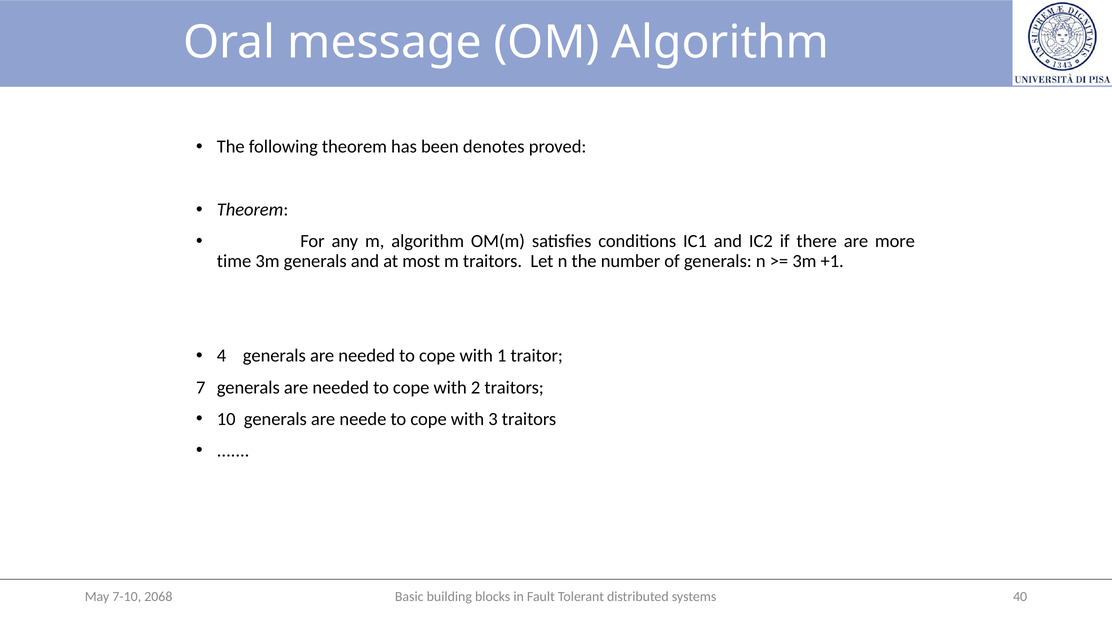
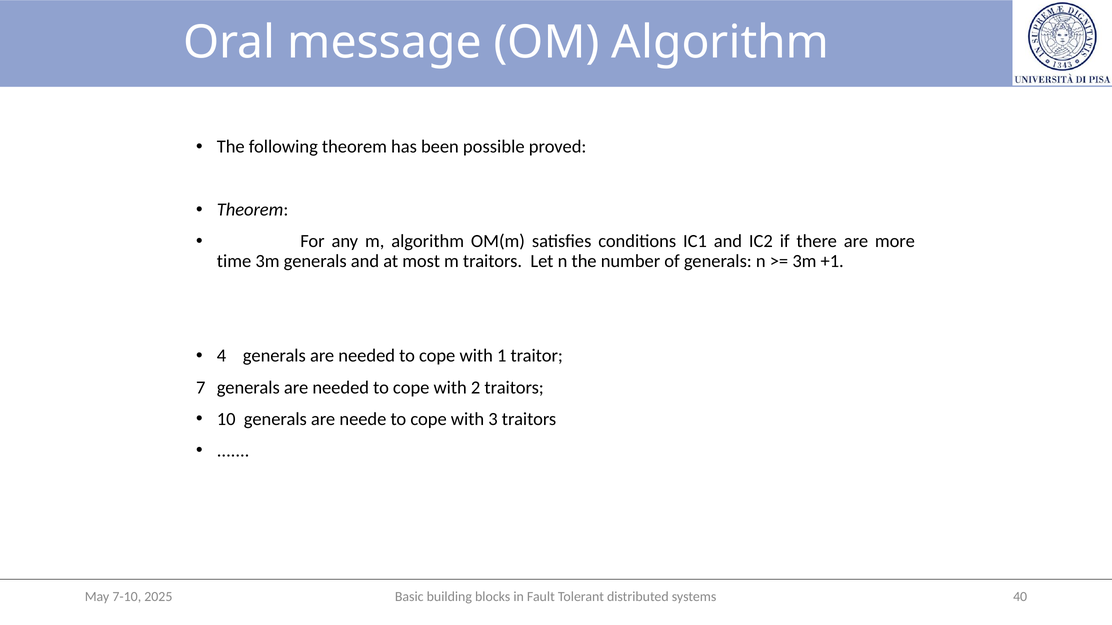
denotes: denotes -> possible
2068: 2068 -> 2025
